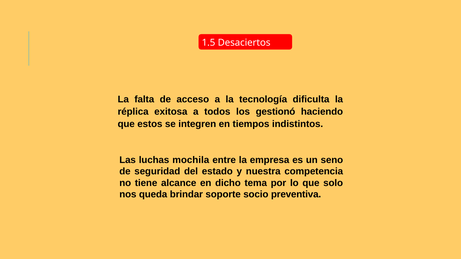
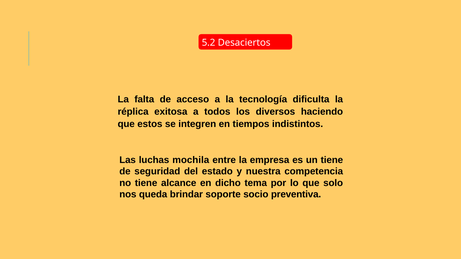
1.5: 1.5 -> 5.2
gestionó: gestionó -> diversos
un seno: seno -> tiene
